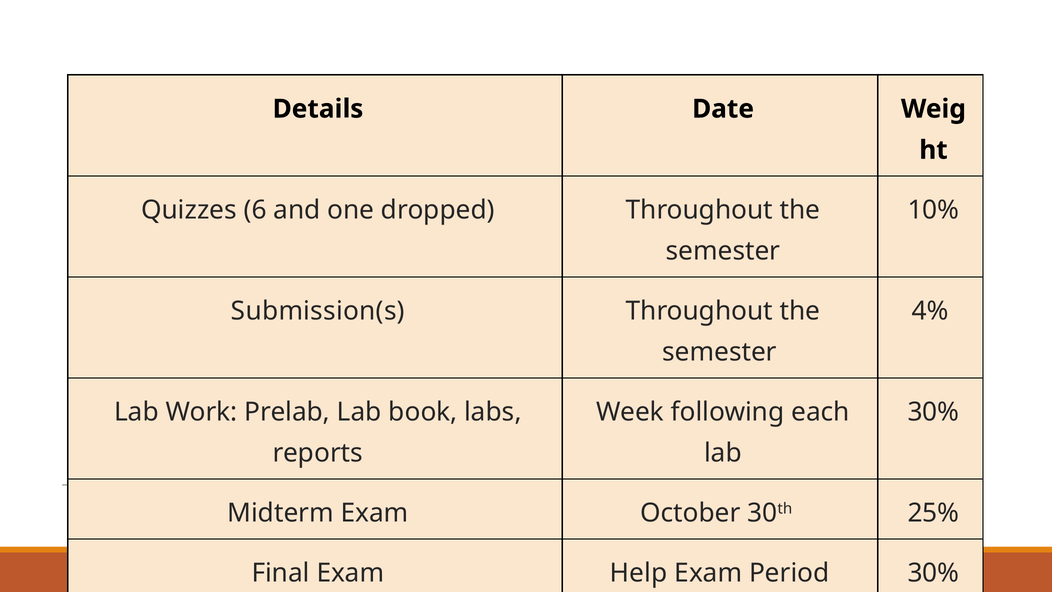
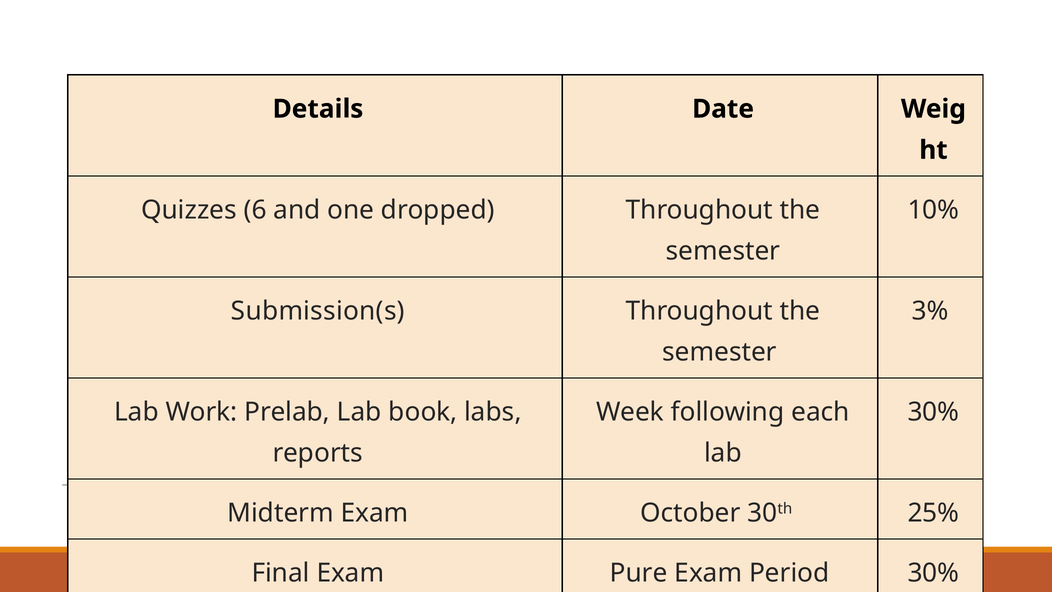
4%: 4% -> 3%
Help: Help -> Pure
